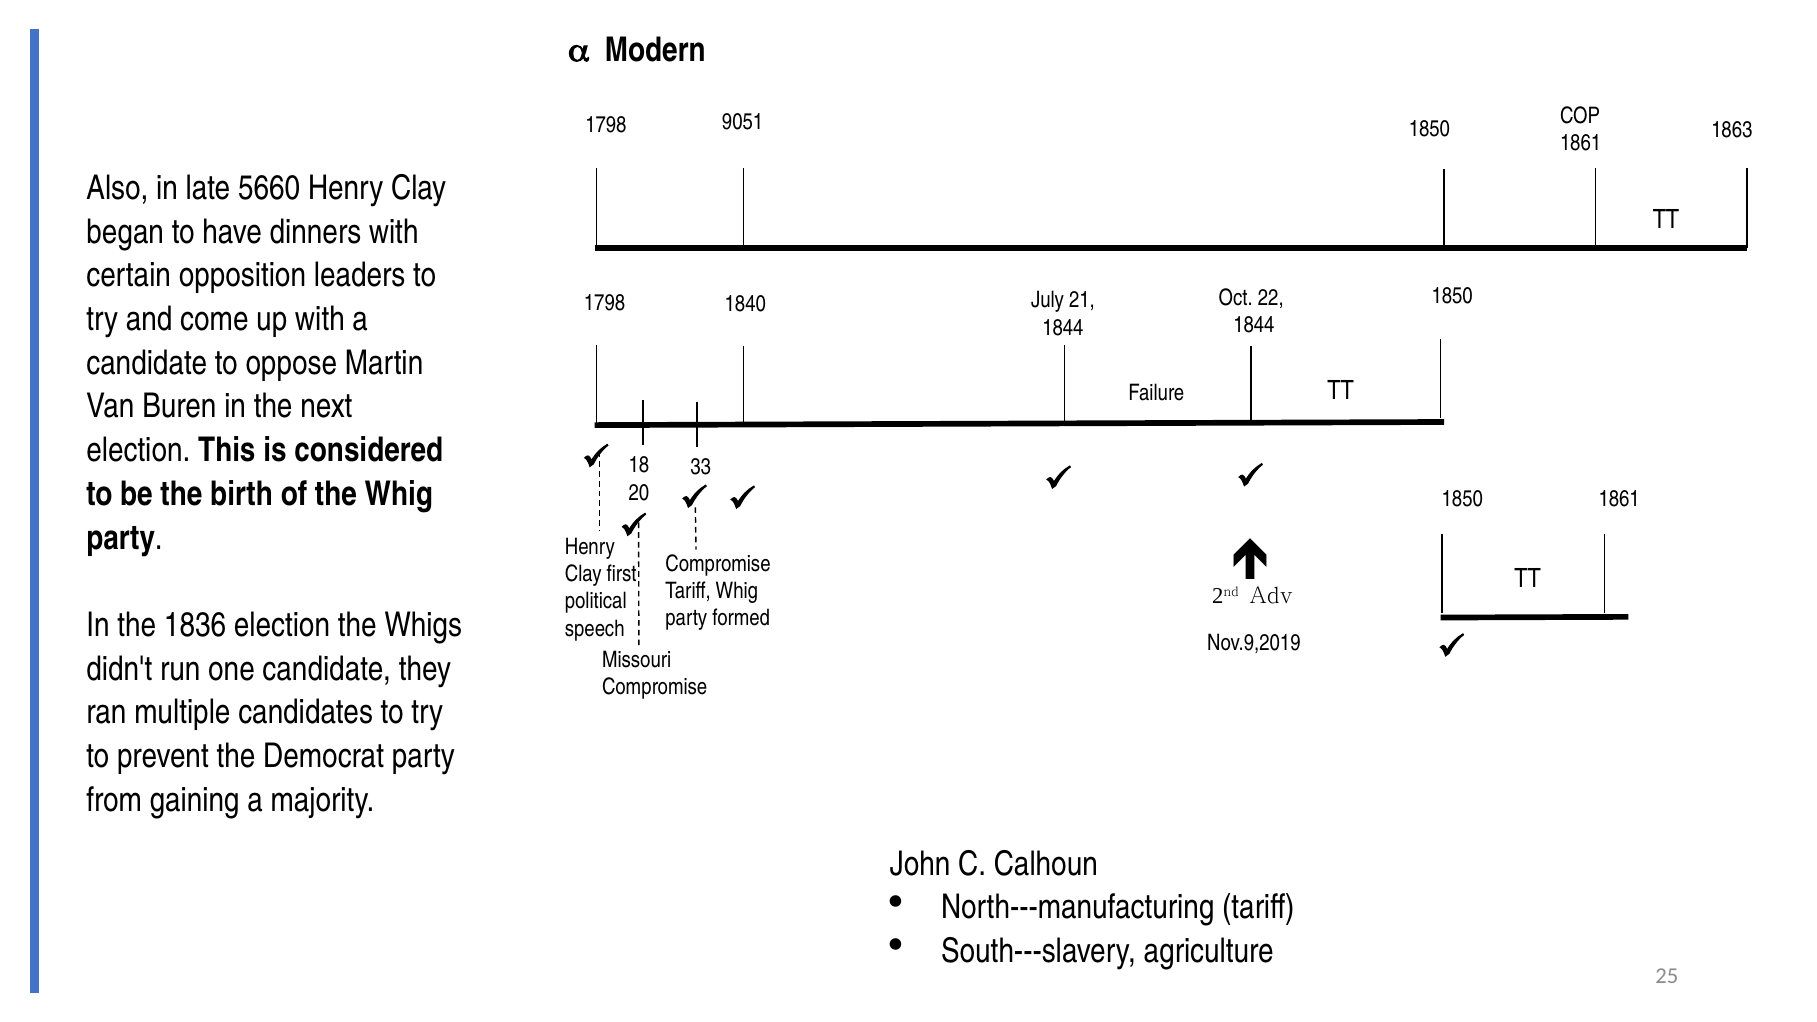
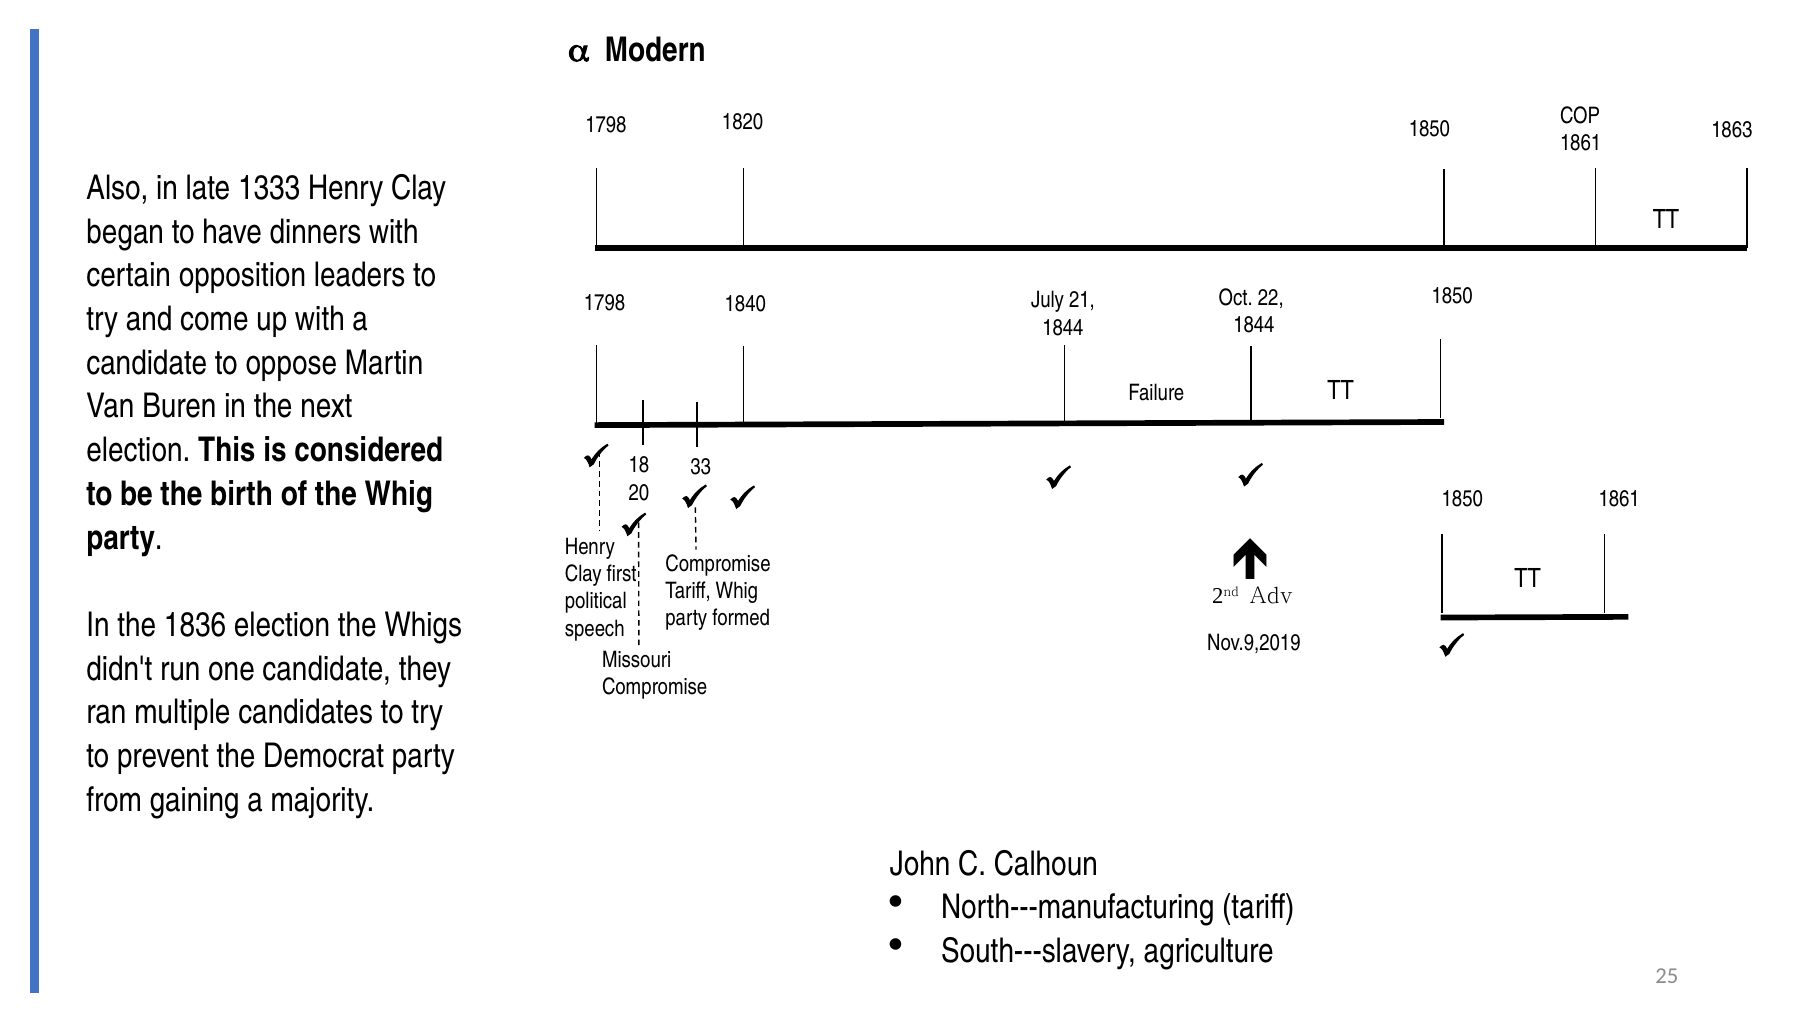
9051: 9051 -> 1820
5660: 5660 -> 1333
